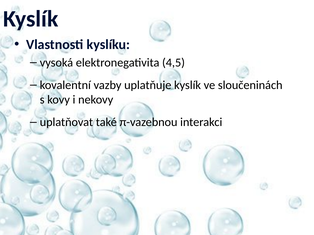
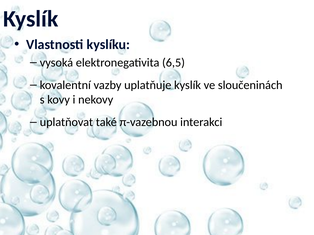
4,5: 4,5 -> 6,5
